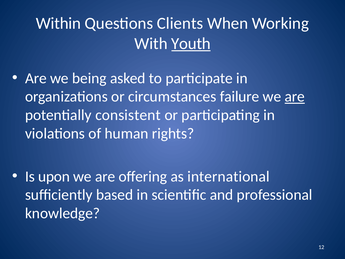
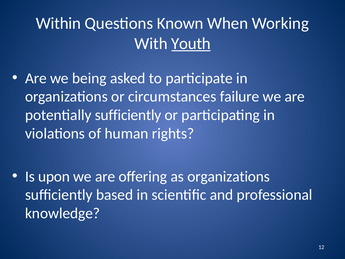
Clients: Clients -> Known
are at (295, 97) underline: present -> none
potentially consistent: consistent -> sufficiently
as international: international -> organizations
